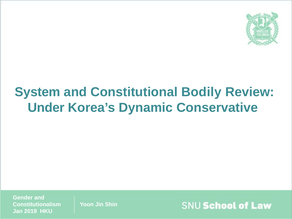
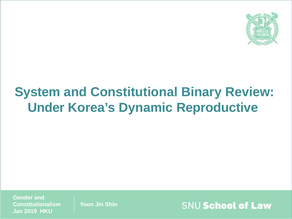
Bodily: Bodily -> Binary
Conservative: Conservative -> Reproductive
